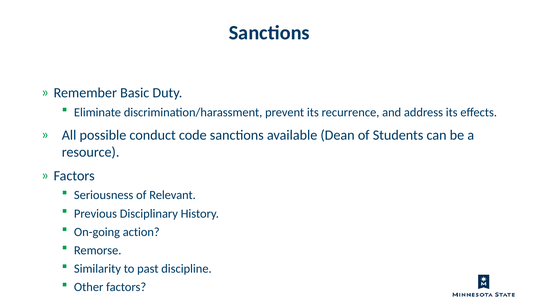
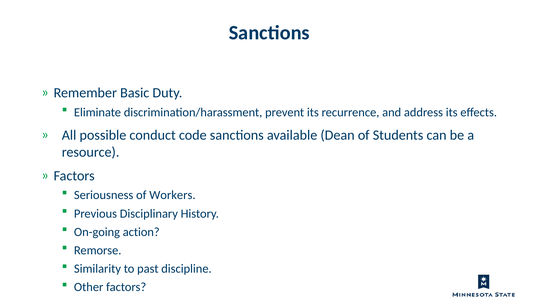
Relevant: Relevant -> Workers
